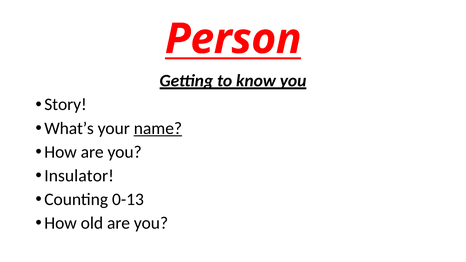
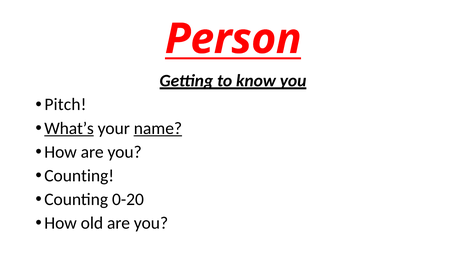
Story: Story -> Pitch
What’s underline: none -> present
Insulator at (79, 176): Insulator -> Counting
0-13: 0-13 -> 0-20
